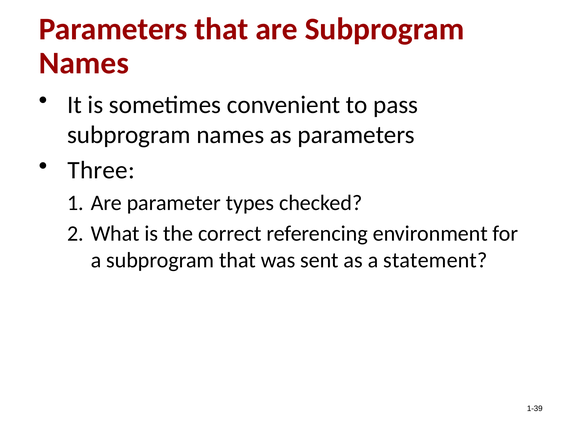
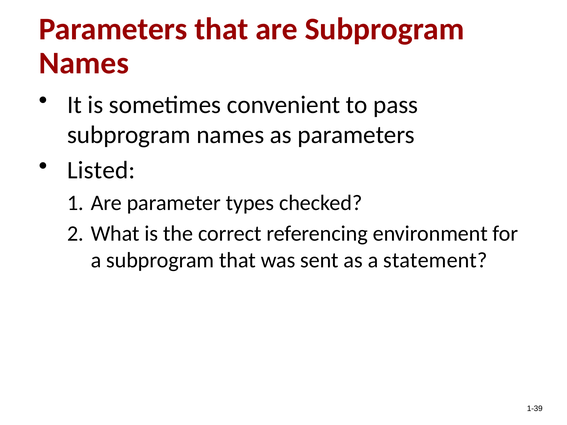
Three: Three -> Listed
